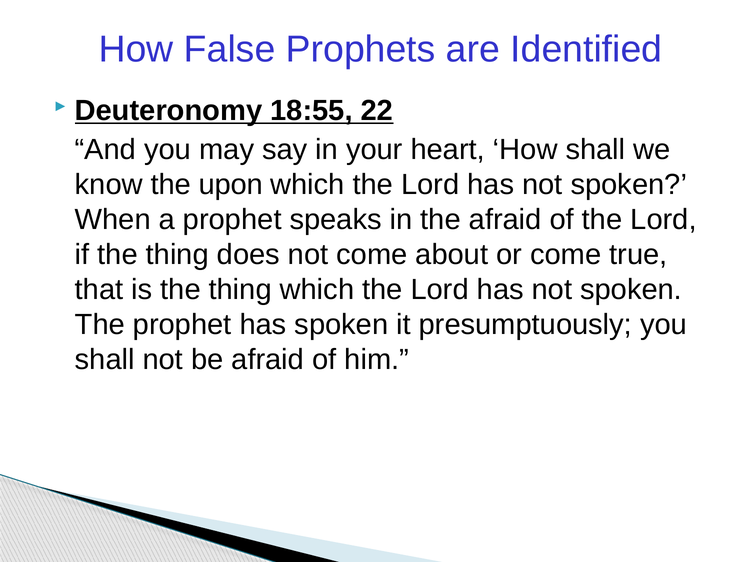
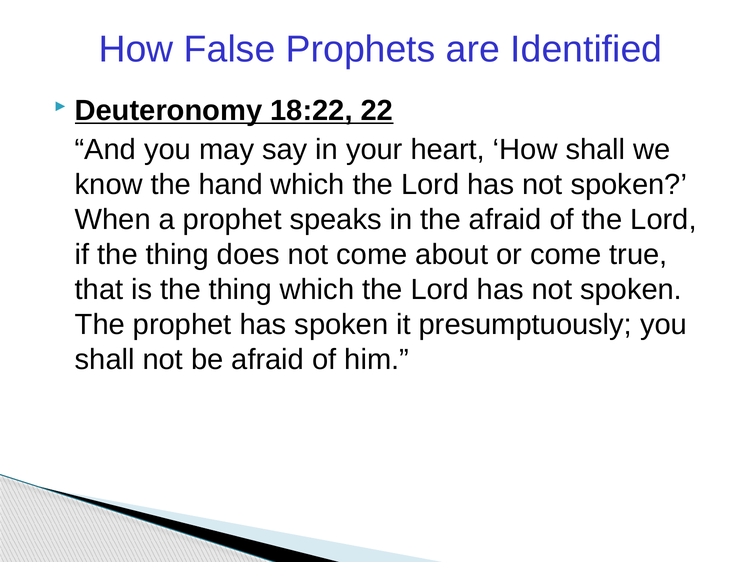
18:55: 18:55 -> 18:22
upon: upon -> hand
